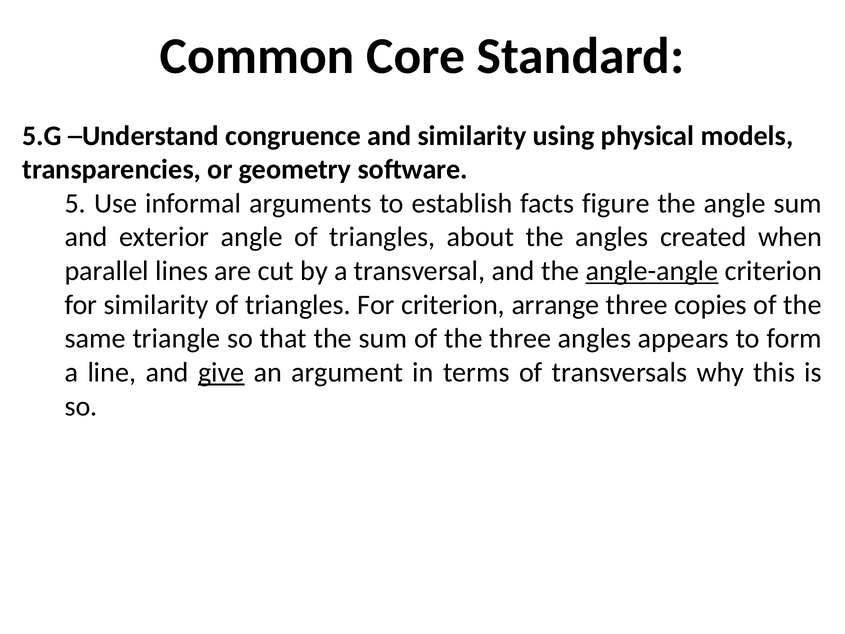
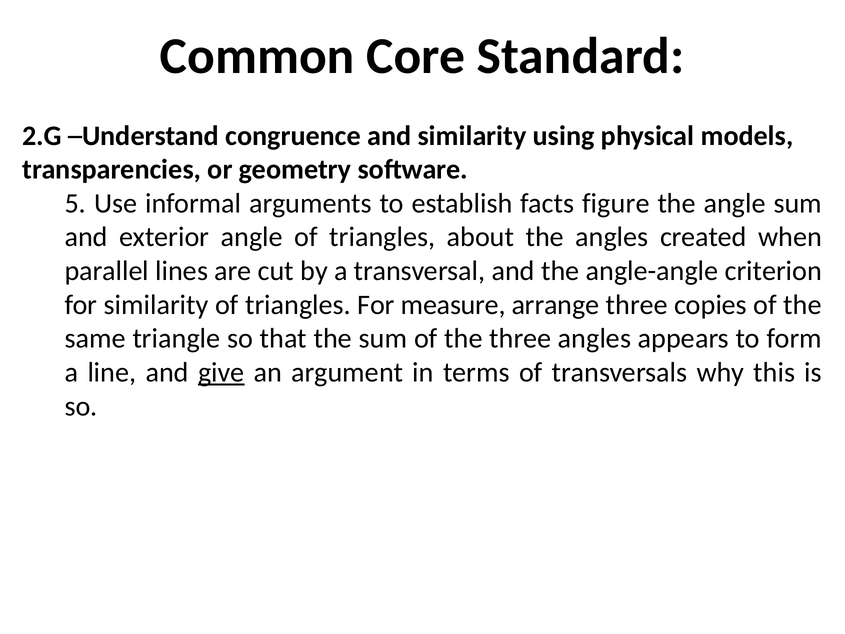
5.G: 5.G -> 2.G
angle-angle underline: present -> none
For criterion: criterion -> measure
